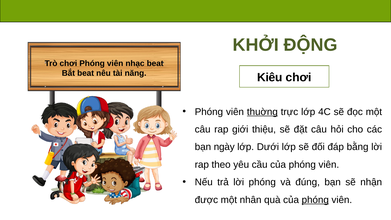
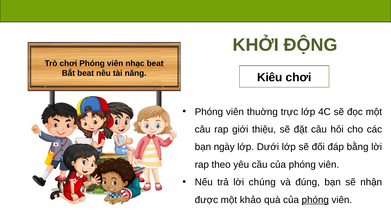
thuờng underline: present -> none
lời phóng: phóng -> chúng
nhân: nhân -> khảo
